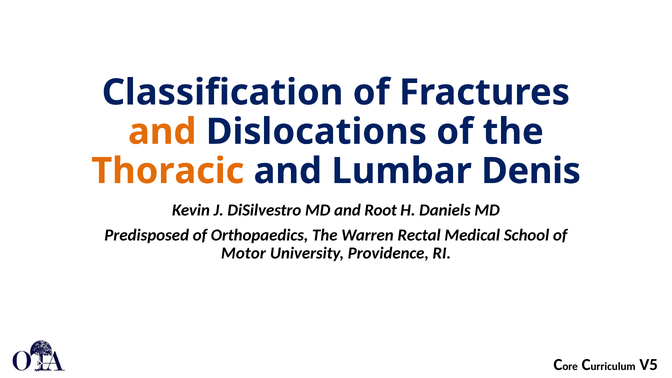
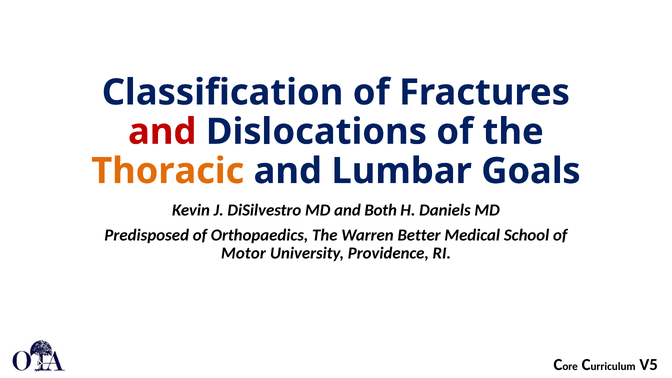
and at (162, 132) colour: orange -> red
Denis: Denis -> Goals
Root: Root -> Both
Rectal: Rectal -> Better
